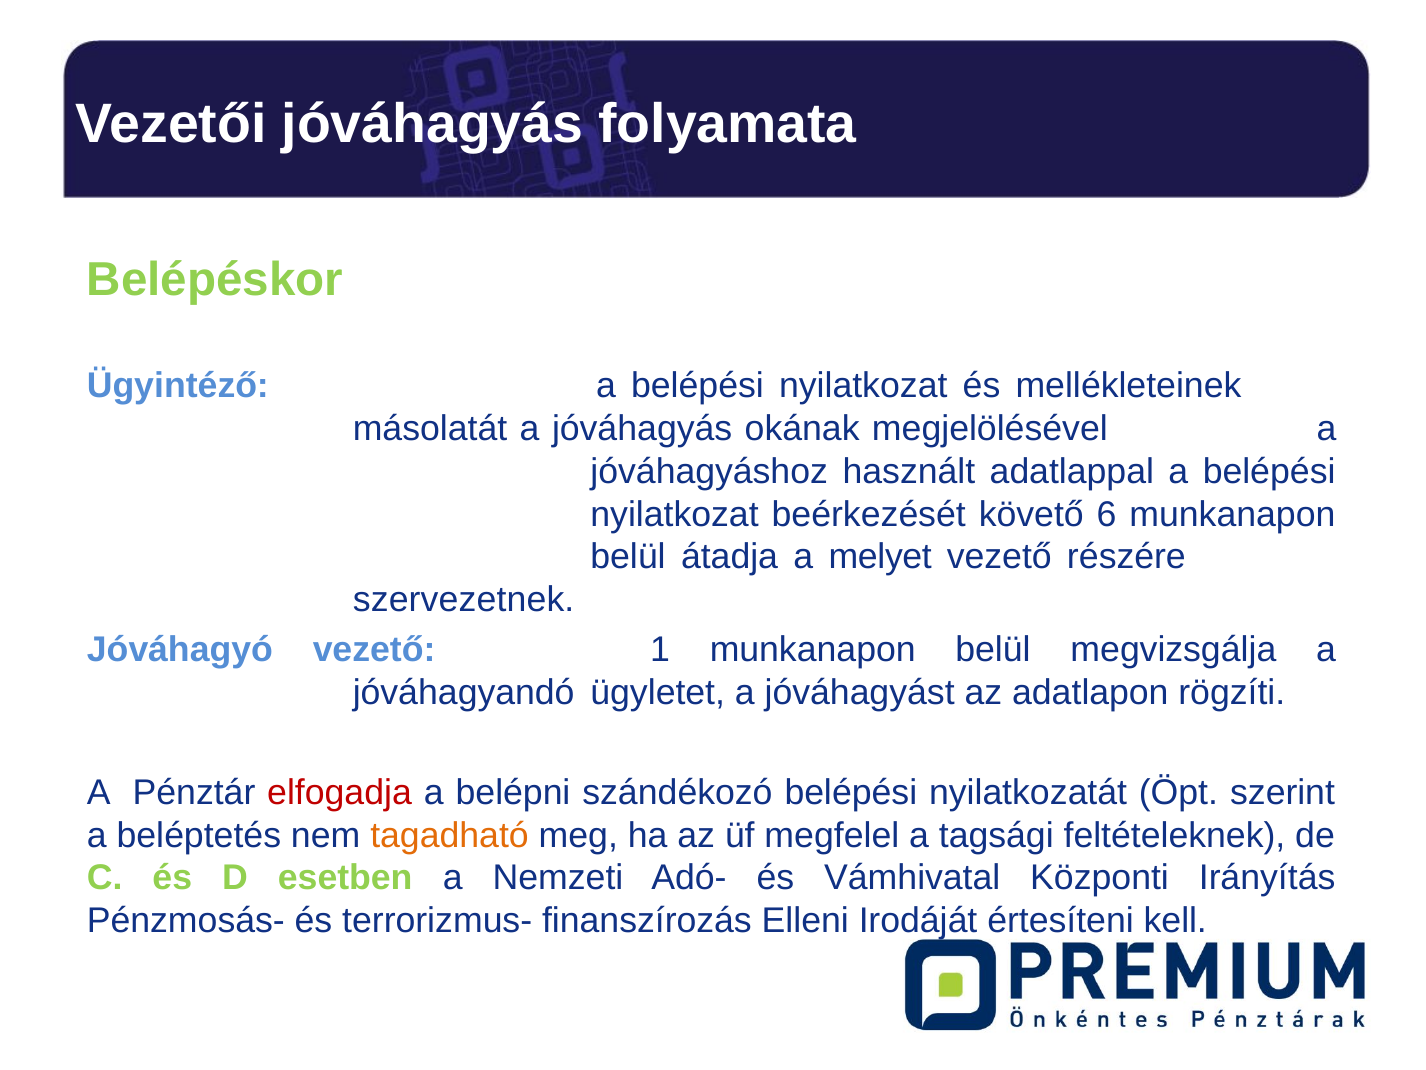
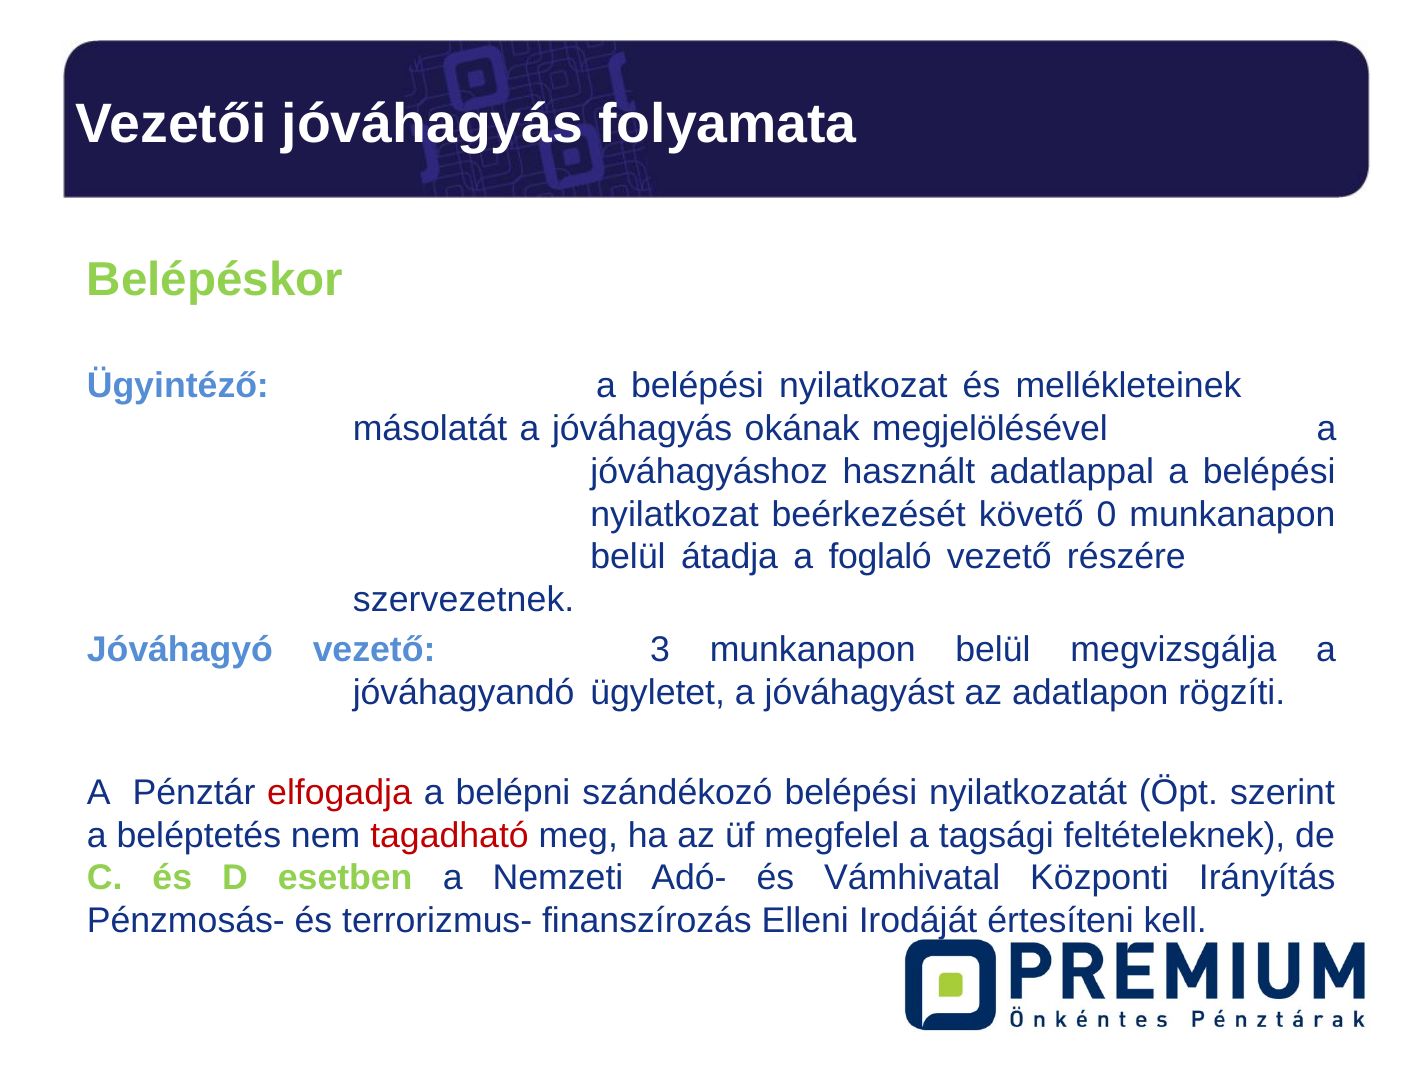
6: 6 -> 0
melyet: melyet -> foglaló
1: 1 -> 3
tagadható colour: orange -> red
